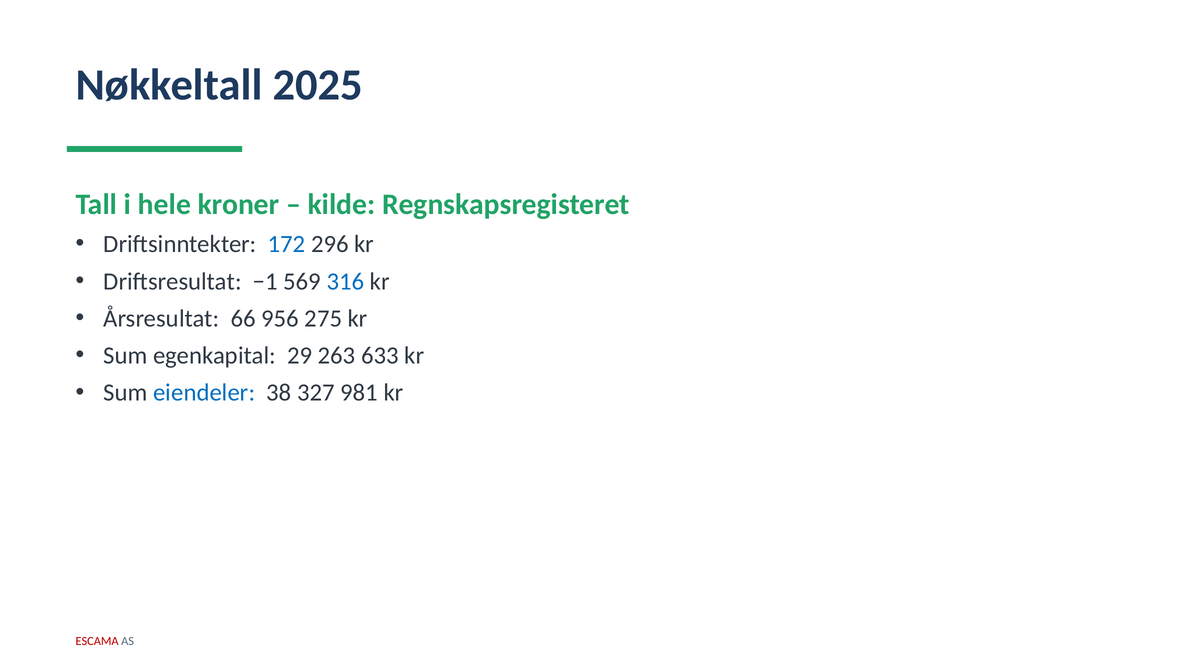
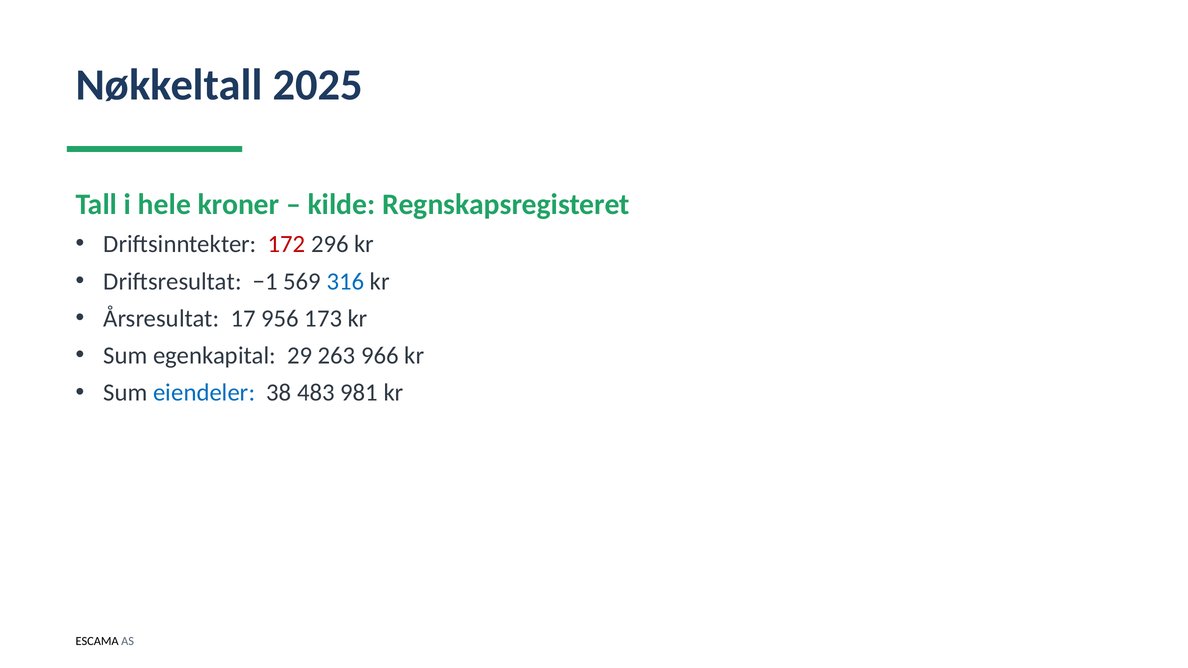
172 colour: blue -> red
66: 66 -> 17
275: 275 -> 173
633: 633 -> 966
327: 327 -> 483
ESCAMA colour: red -> black
